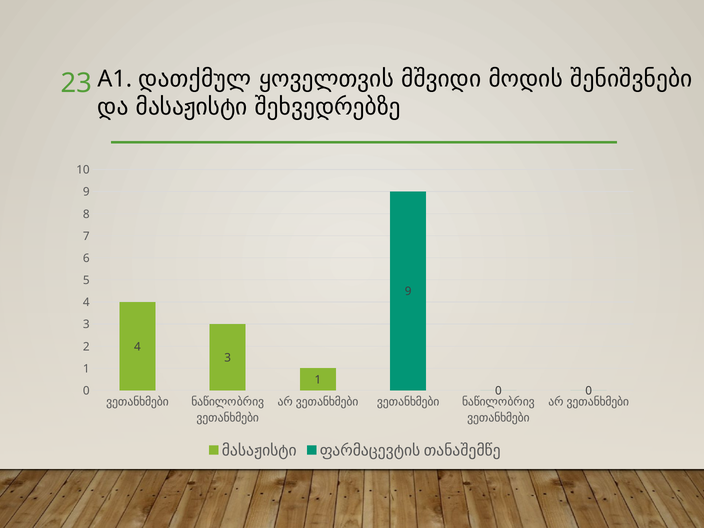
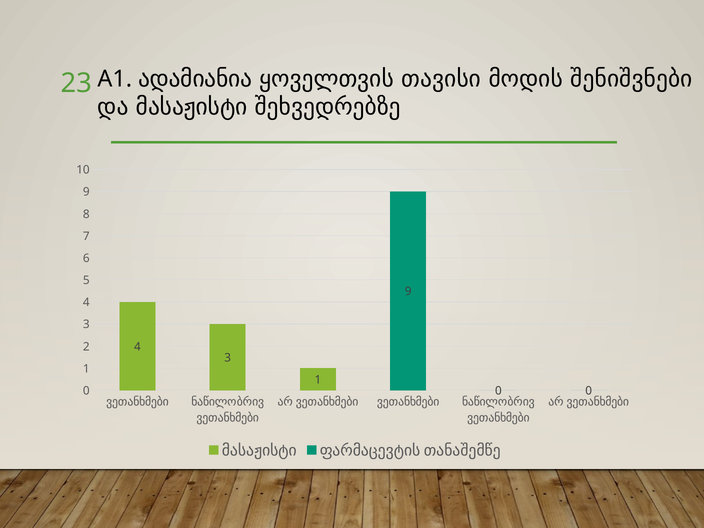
დათქმულ: დათქმულ -> ადამიანია
მშვიდი: მშვიდი -> თავისი
